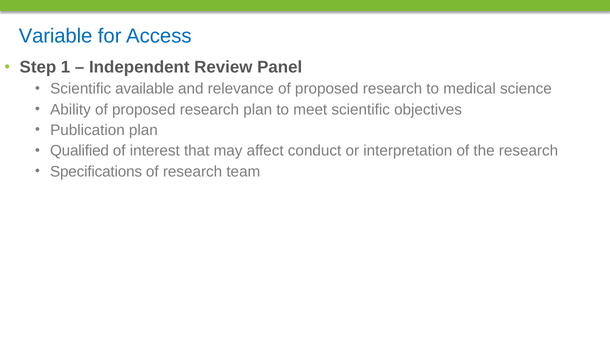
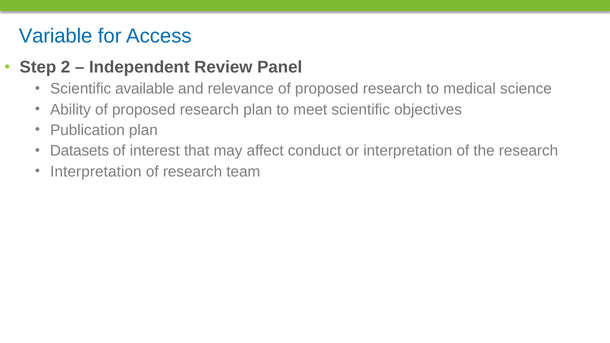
1: 1 -> 2
Qualified: Qualified -> Datasets
Specifications at (96, 172): Specifications -> Interpretation
